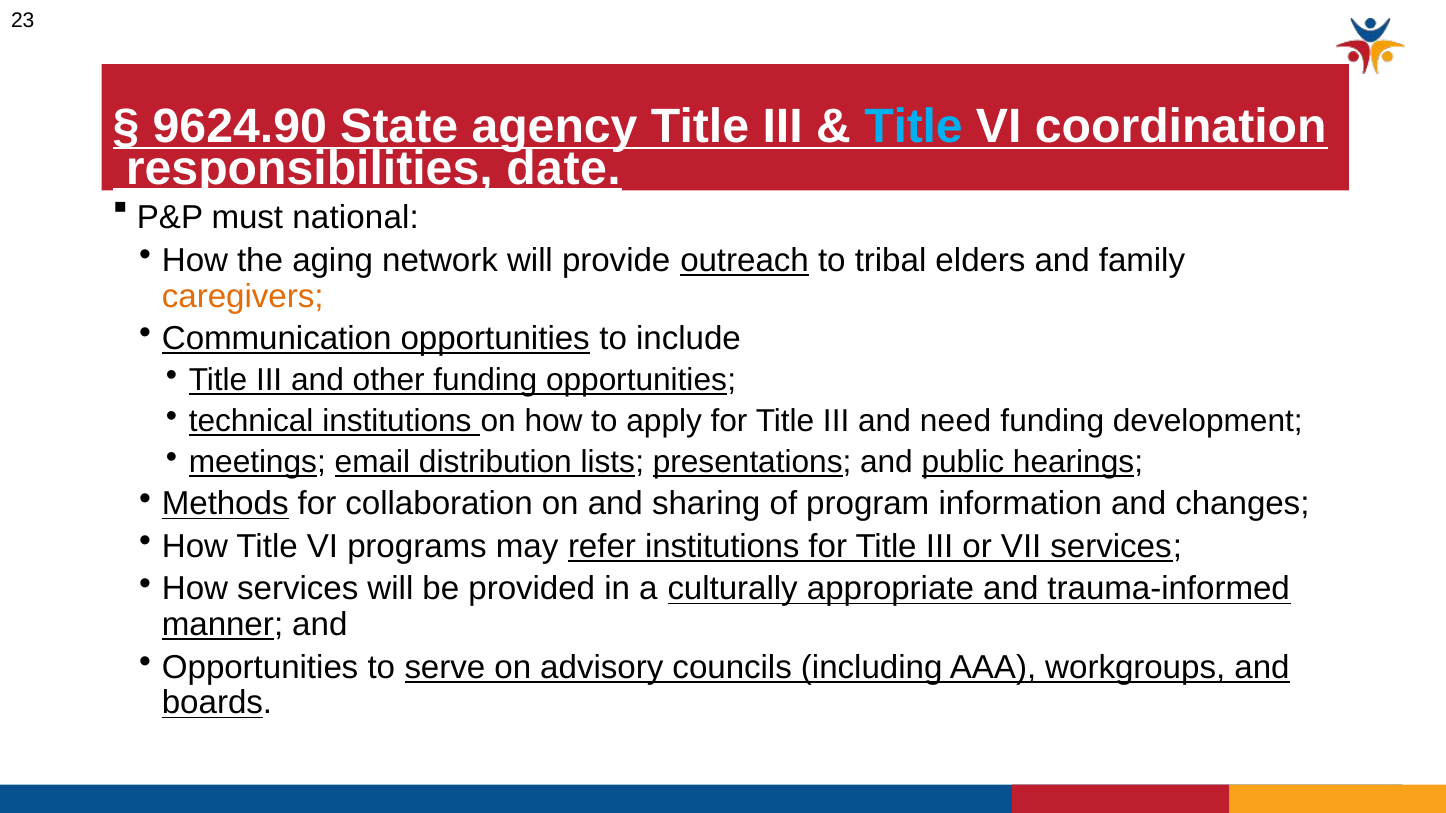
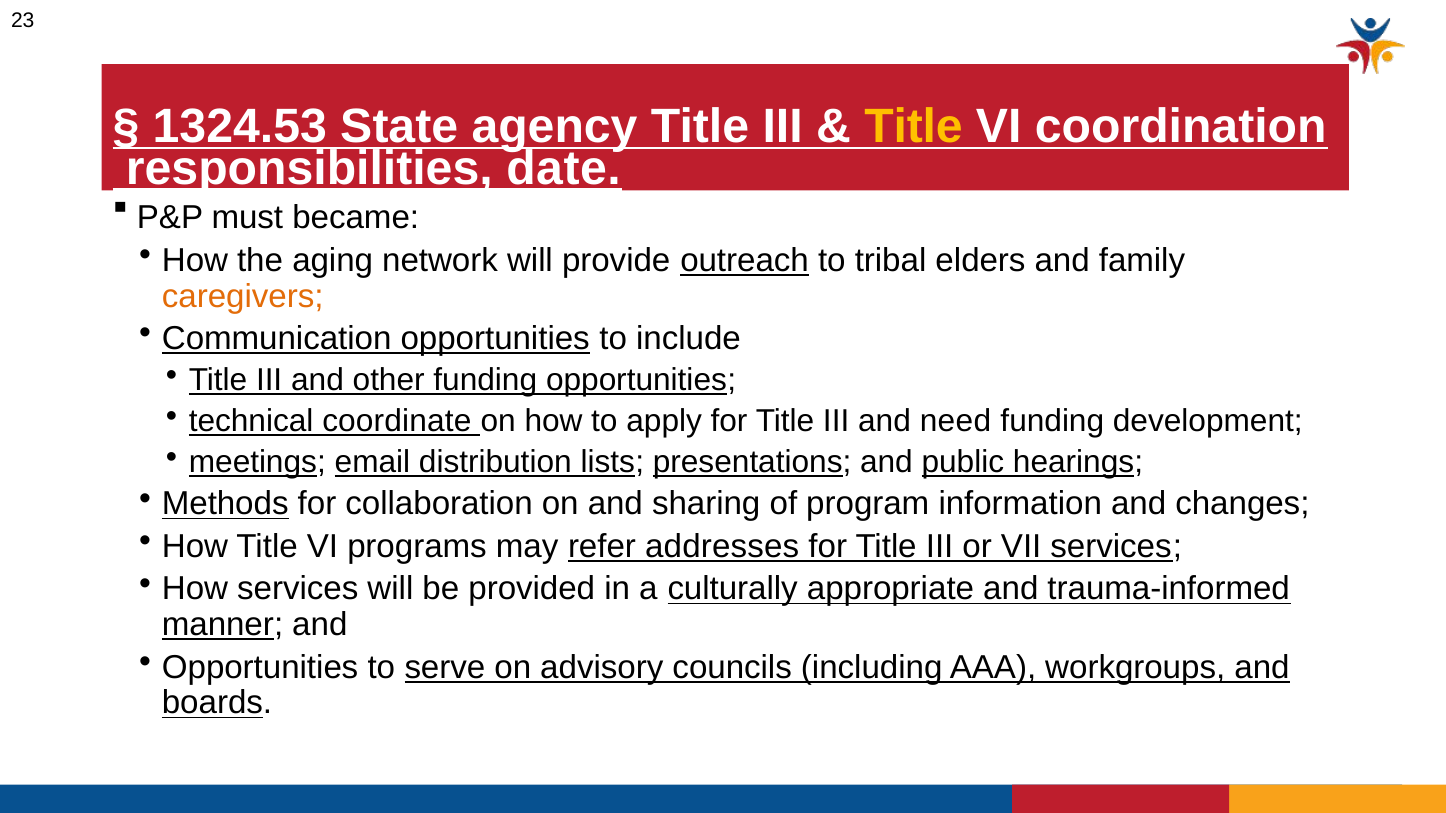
9624.90: 9624.90 -> 1324.53
Title at (913, 127) colour: light blue -> yellow
national: national -> became
technical institutions: institutions -> coordinate
refer institutions: institutions -> addresses
